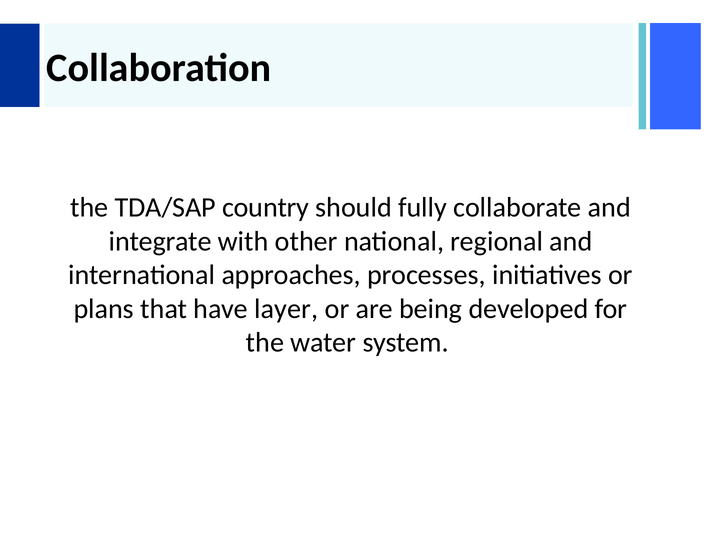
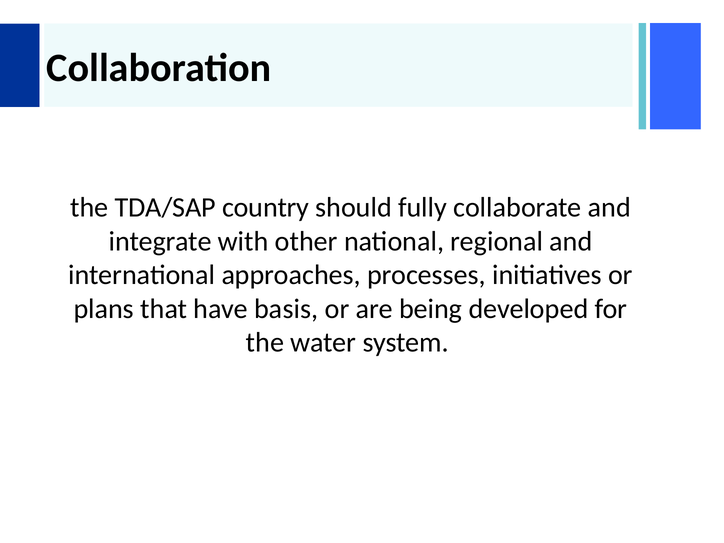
layer: layer -> basis
